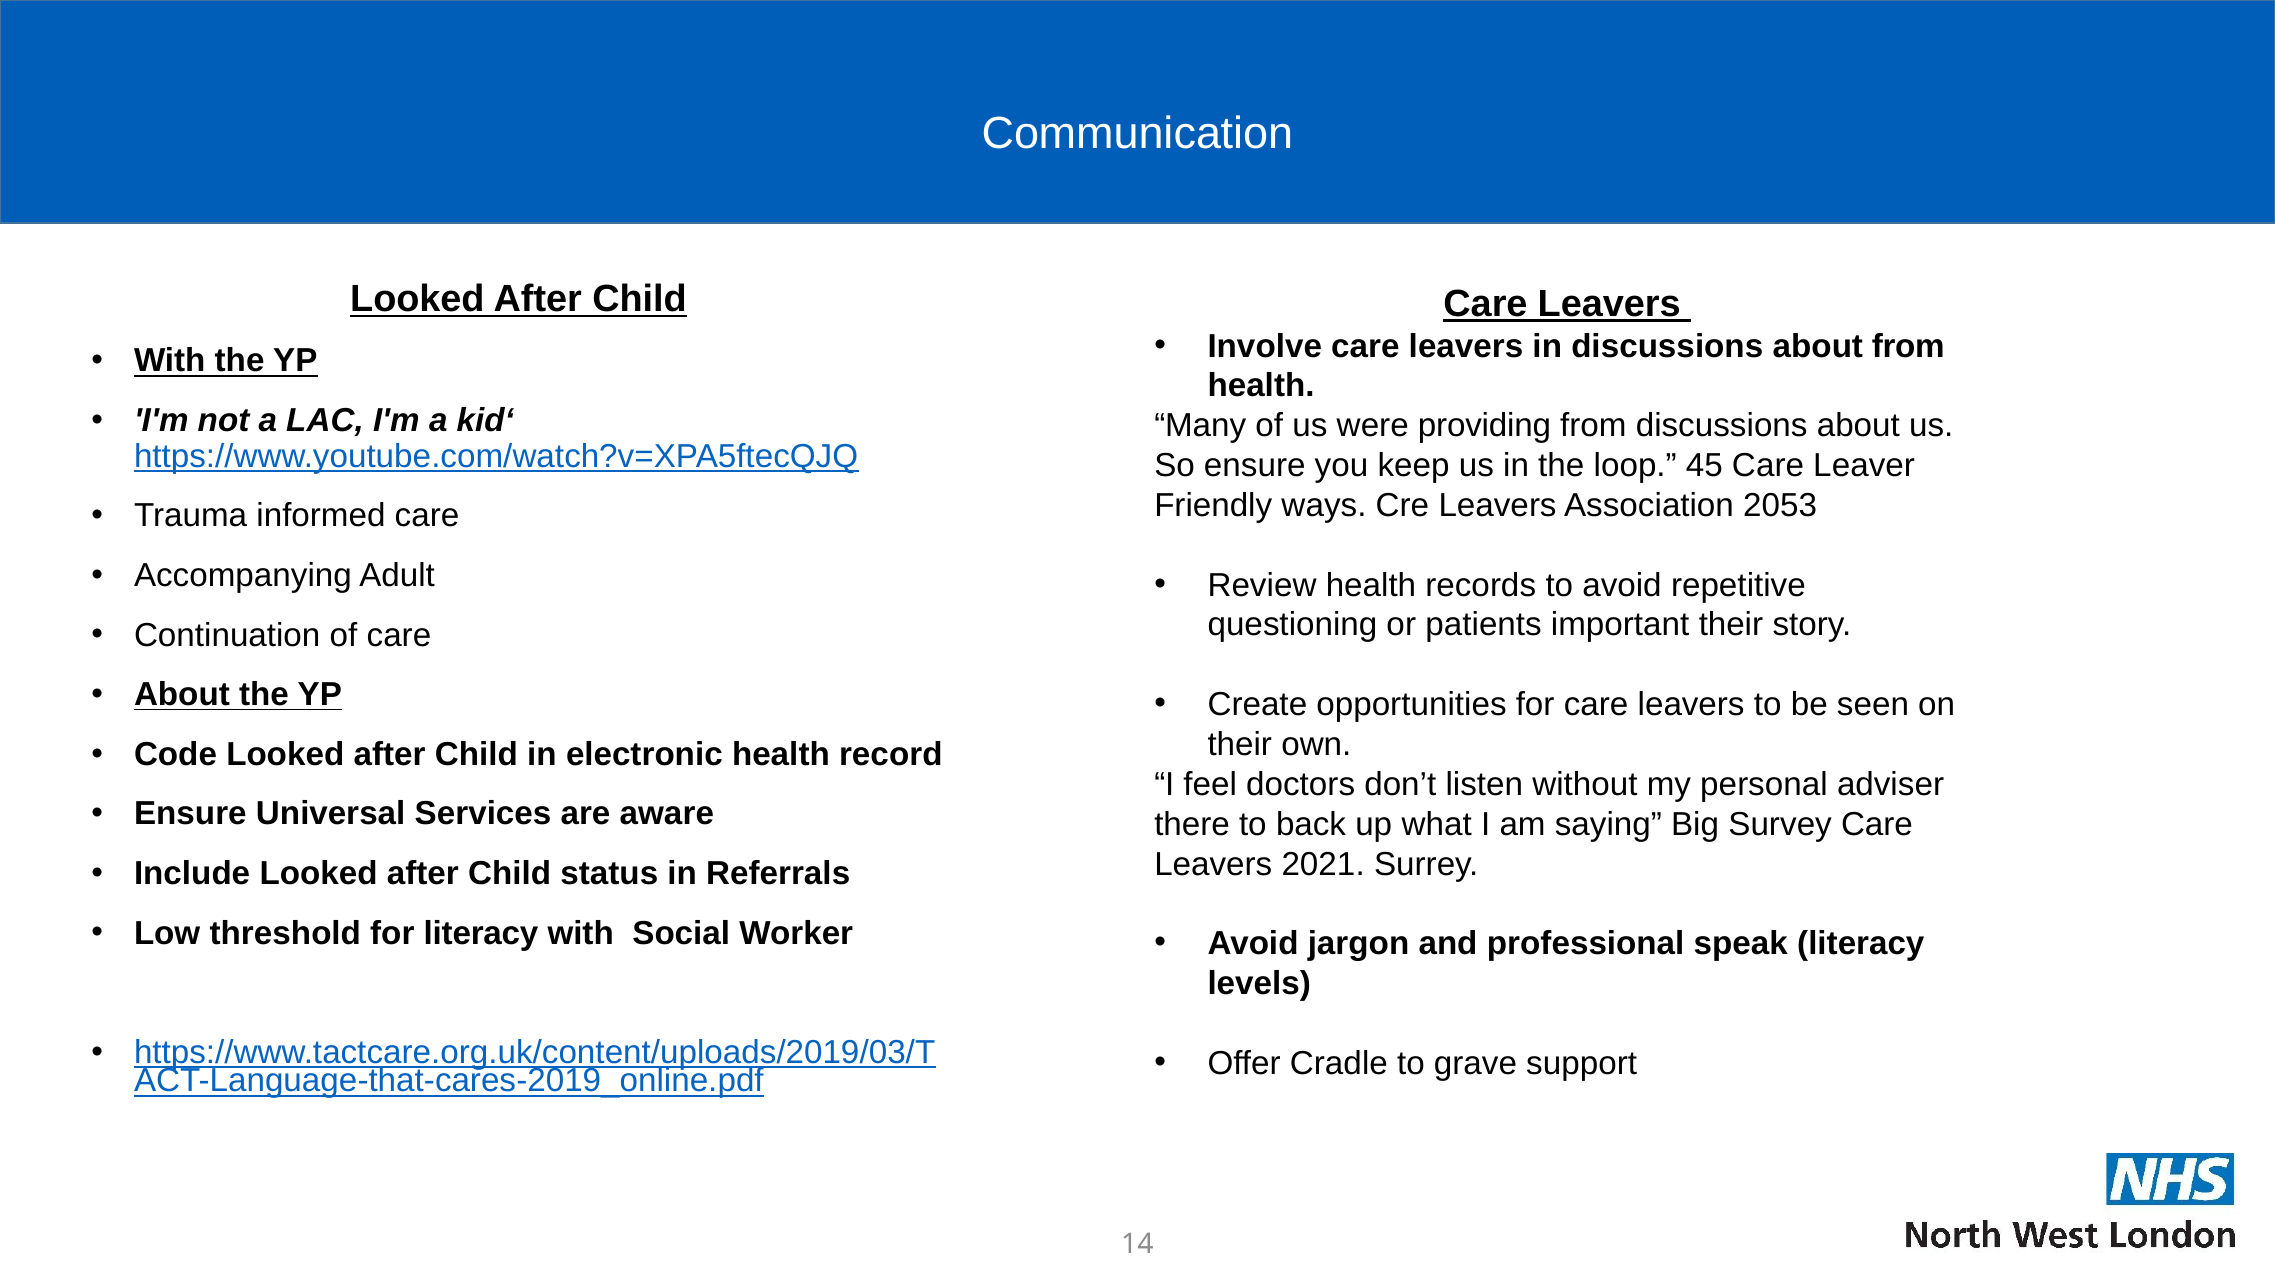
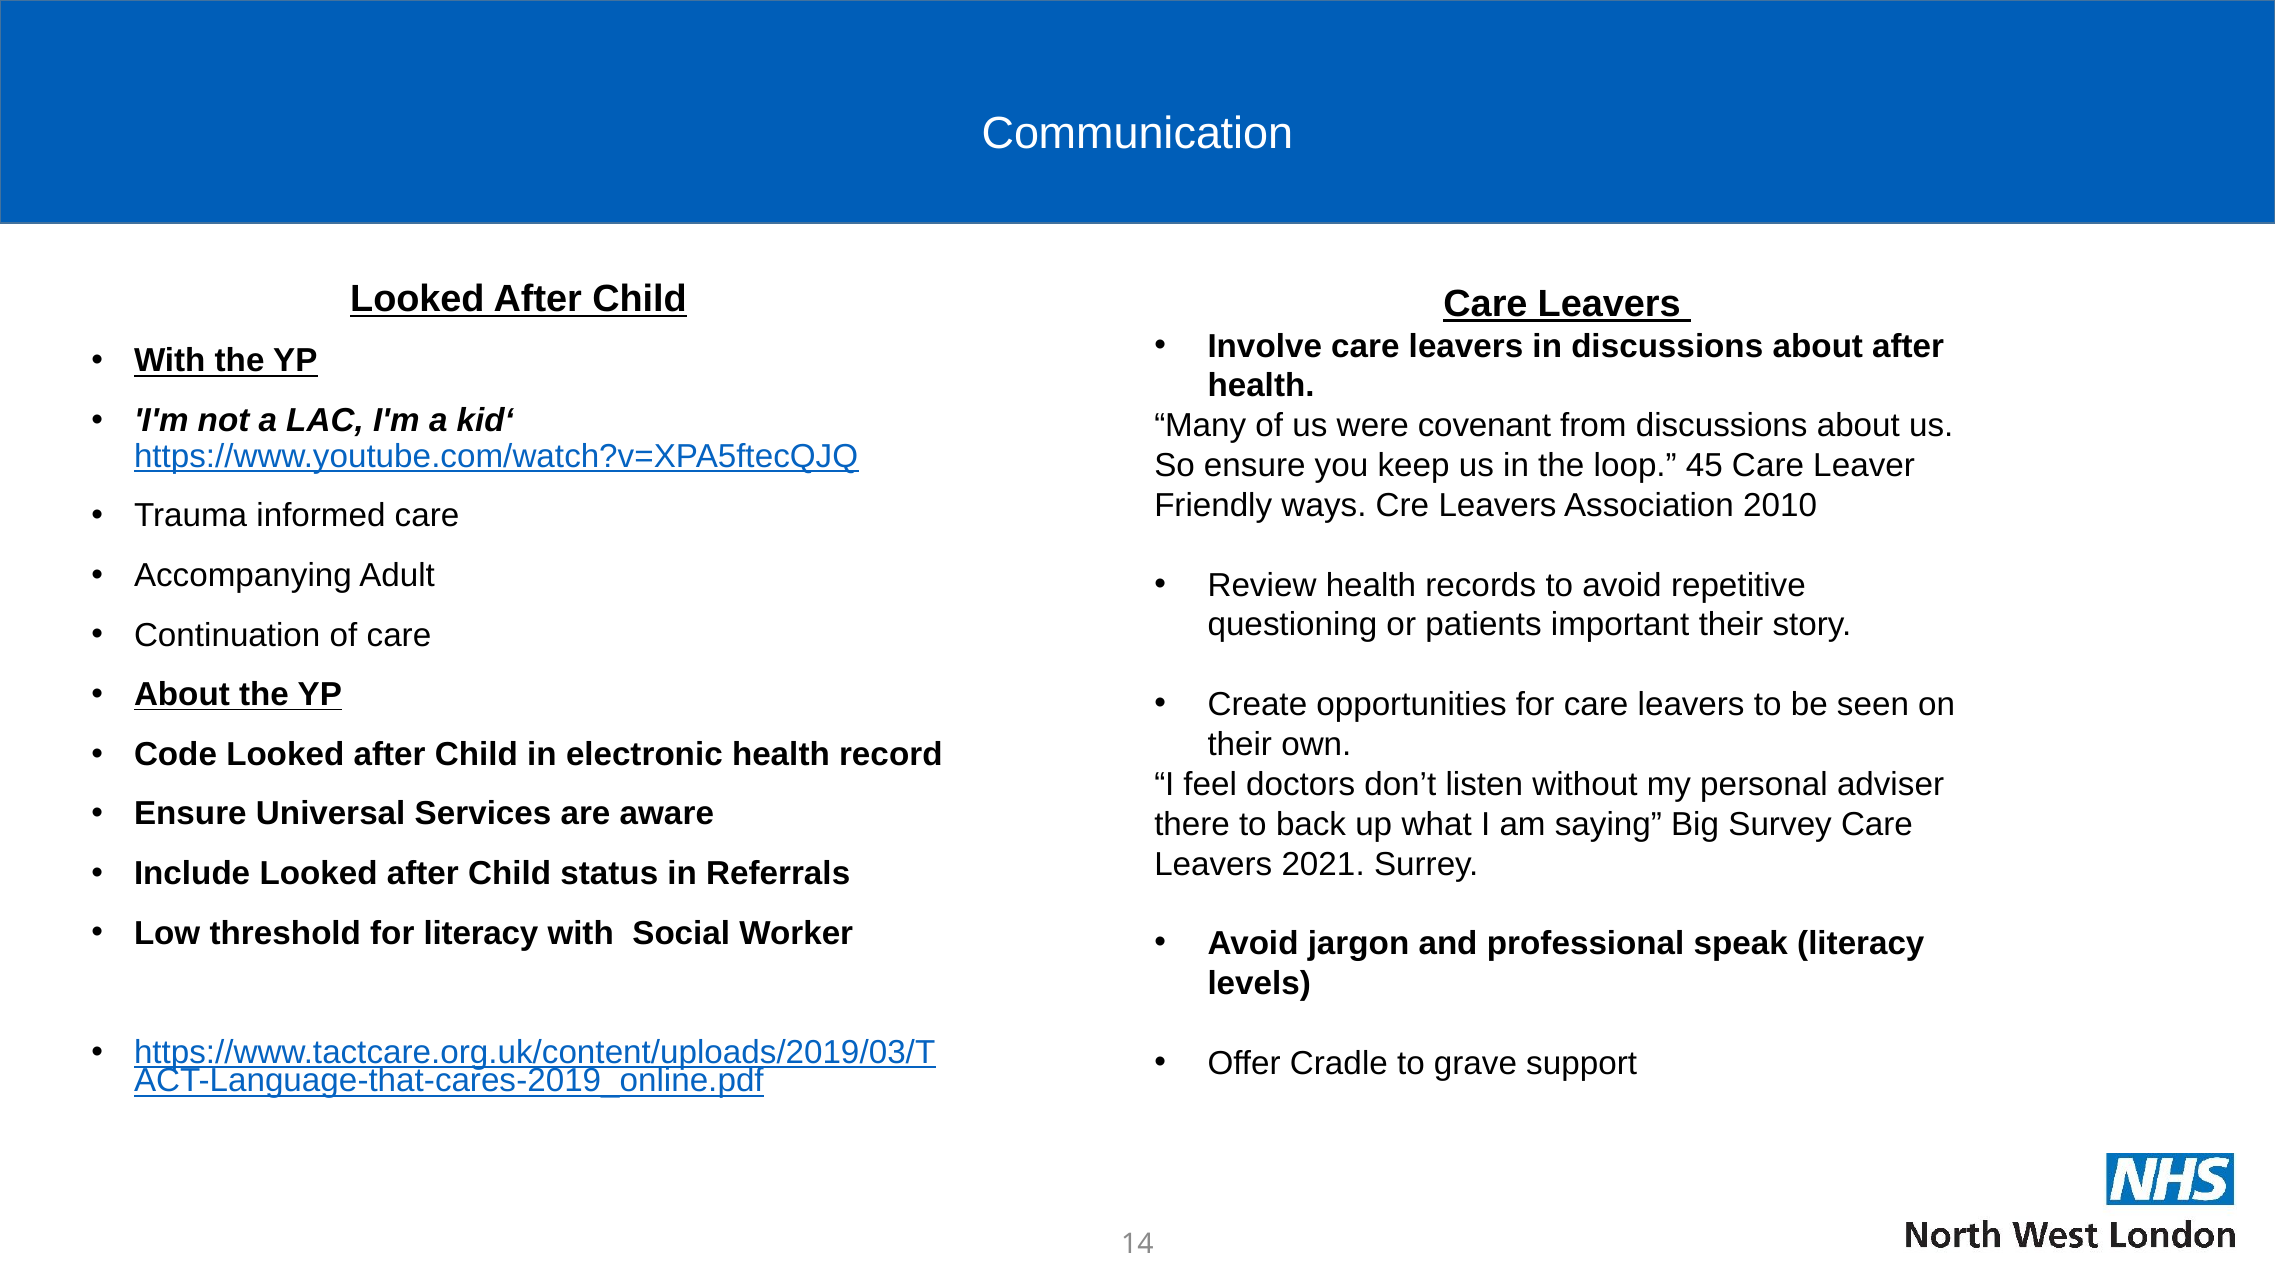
about from: from -> after
providing: providing -> covenant
2053: 2053 -> 2010
